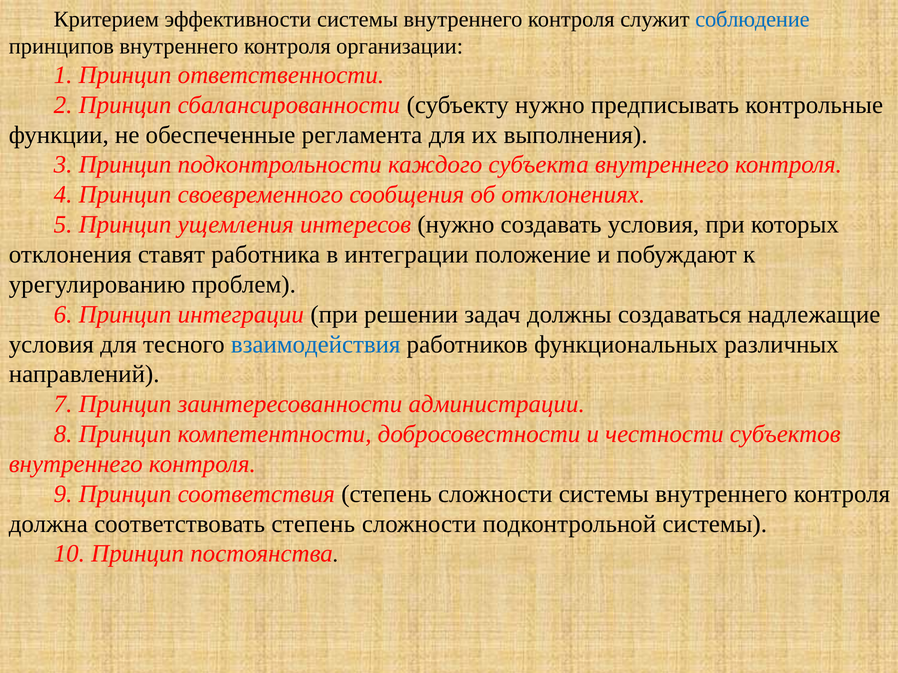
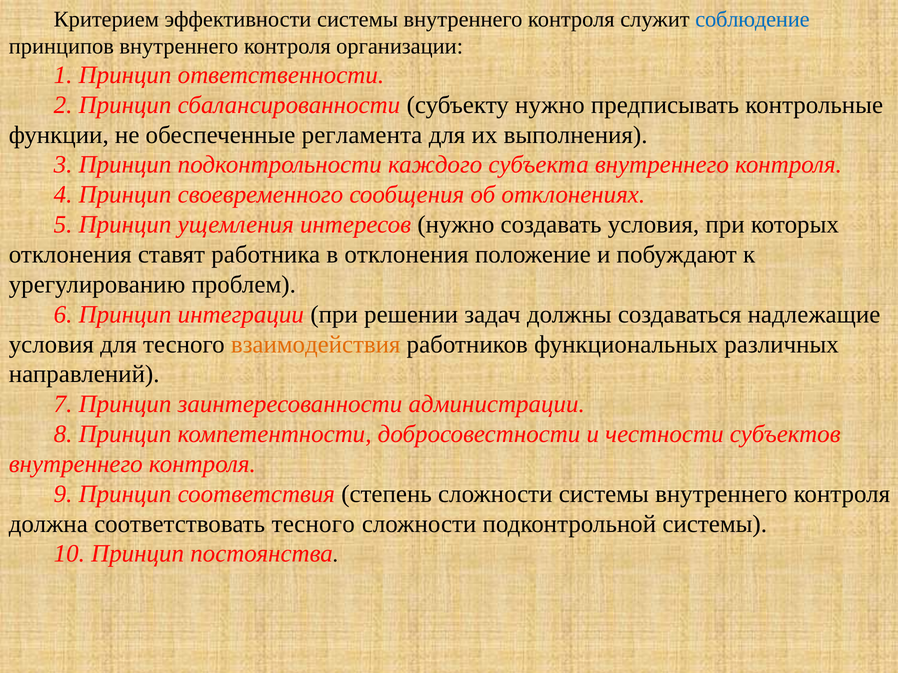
в интеграции: интеграции -> отклонения
взаимодействия colour: blue -> orange
соответствовать степень: степень -> тесного
